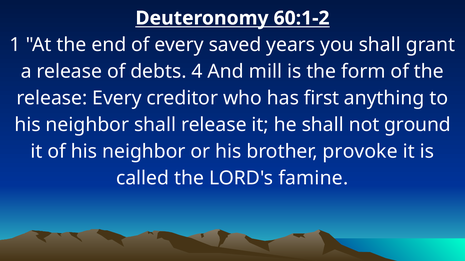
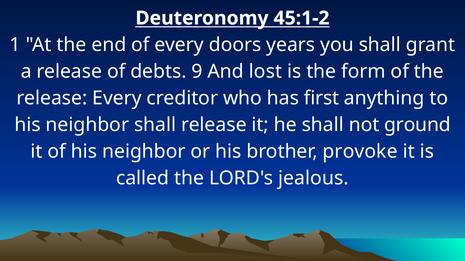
60:1-2: 60:1-2 -> 45:1-2
saved: saved -> doors
4: 4 -> 9
mill: mill -> lost
famine: famine -> jealous
